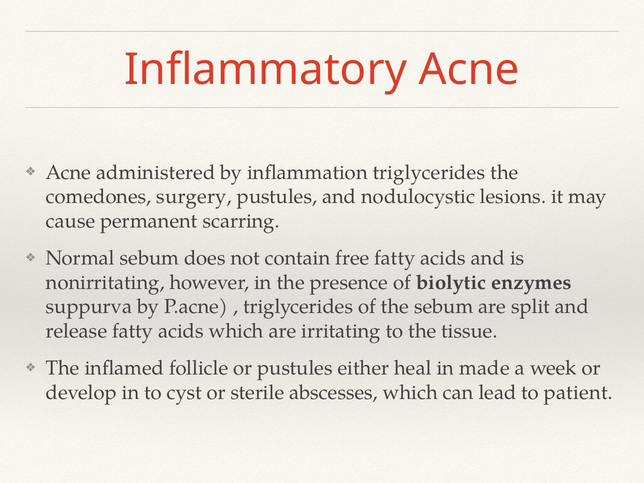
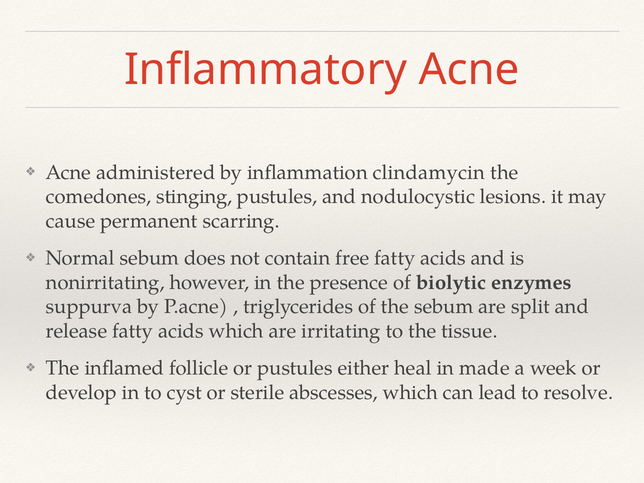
inflammation triglycerides: triglycerides -> clindamycin
surgery: surgery -> stinging
patient: patient -> resolve
